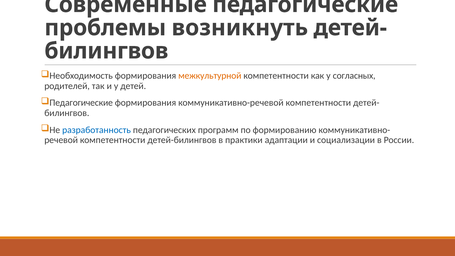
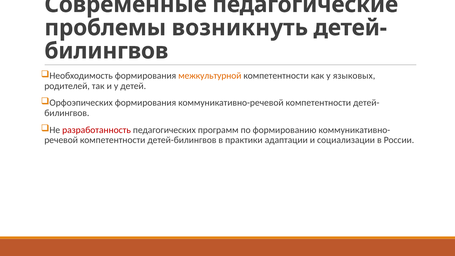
согласных: согласных -> языковых
Педагогические at (81, 103): Педагогические -> Орфоэпических
разработанность colour: blue -> red
